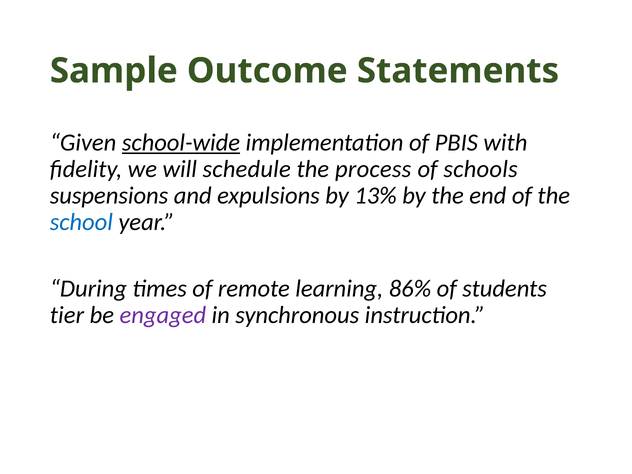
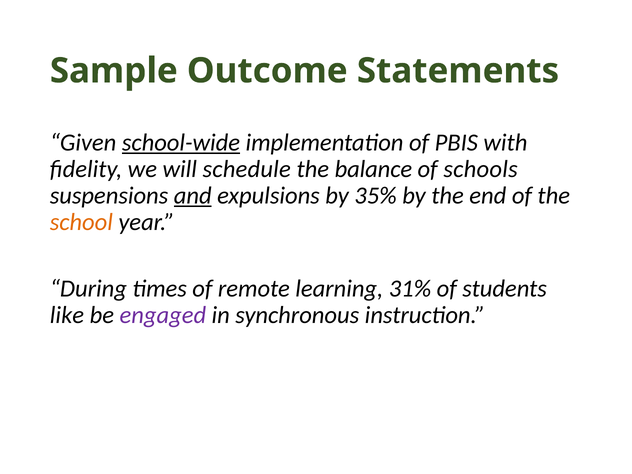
process: process -> balance
and underline: none -> present
13%: 13% -> 35%
school colour: blue -> orange
86%: 86% -> 31%
tier: tier -> like
